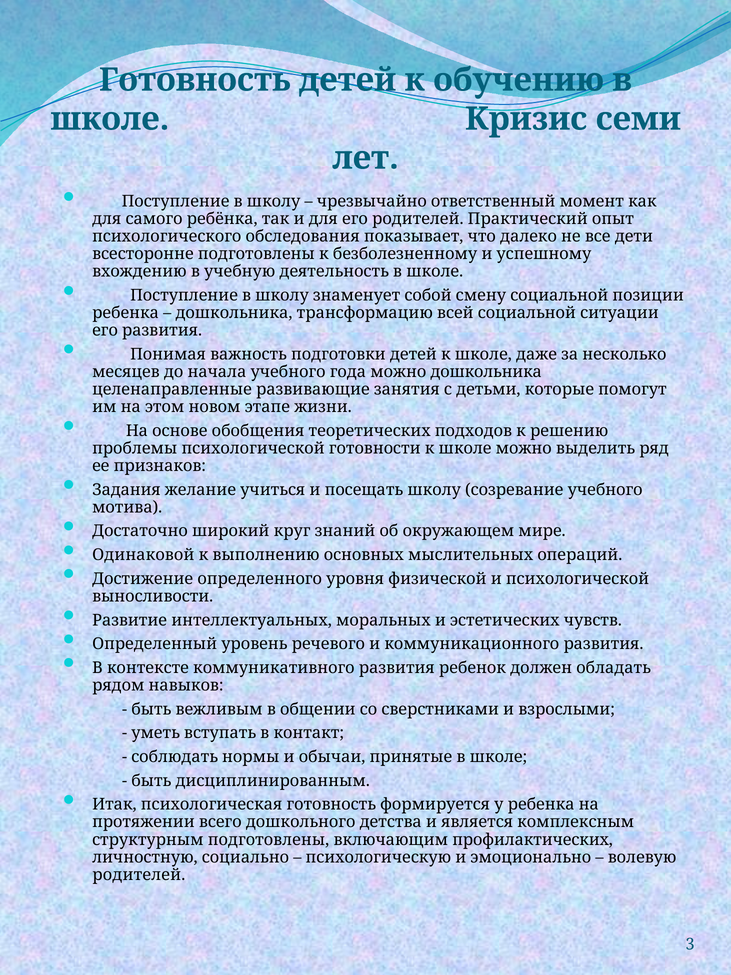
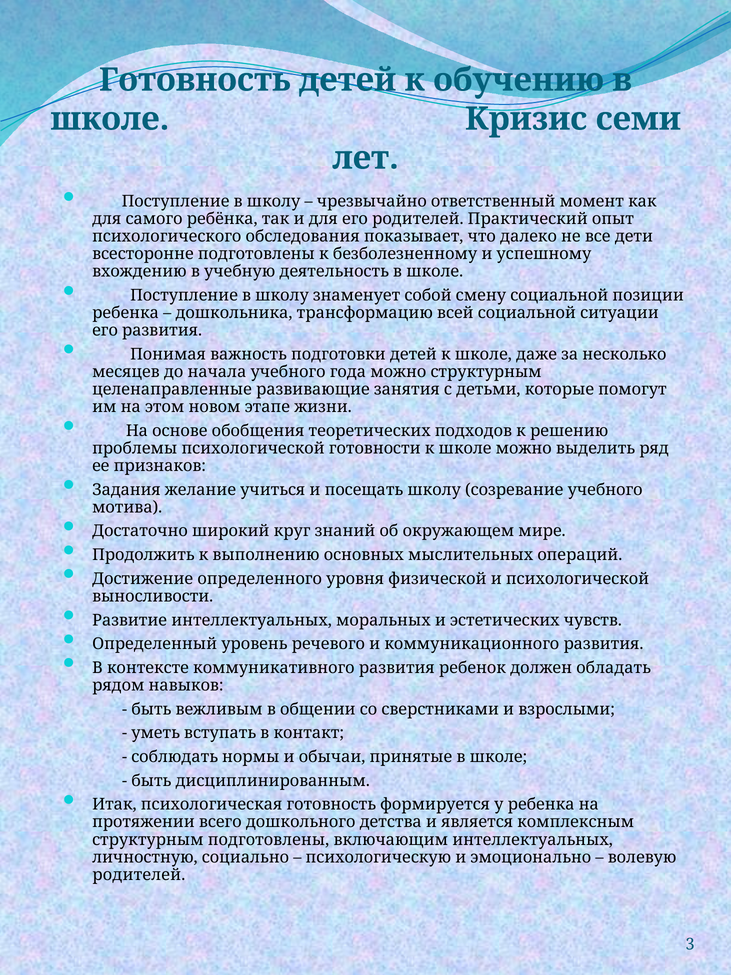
можно дошкольника: дошкольника -> структурным
Одинаковой: Одинаковой -> Продолжить
включающим профилактических: профилактических -> интеллектуальных
